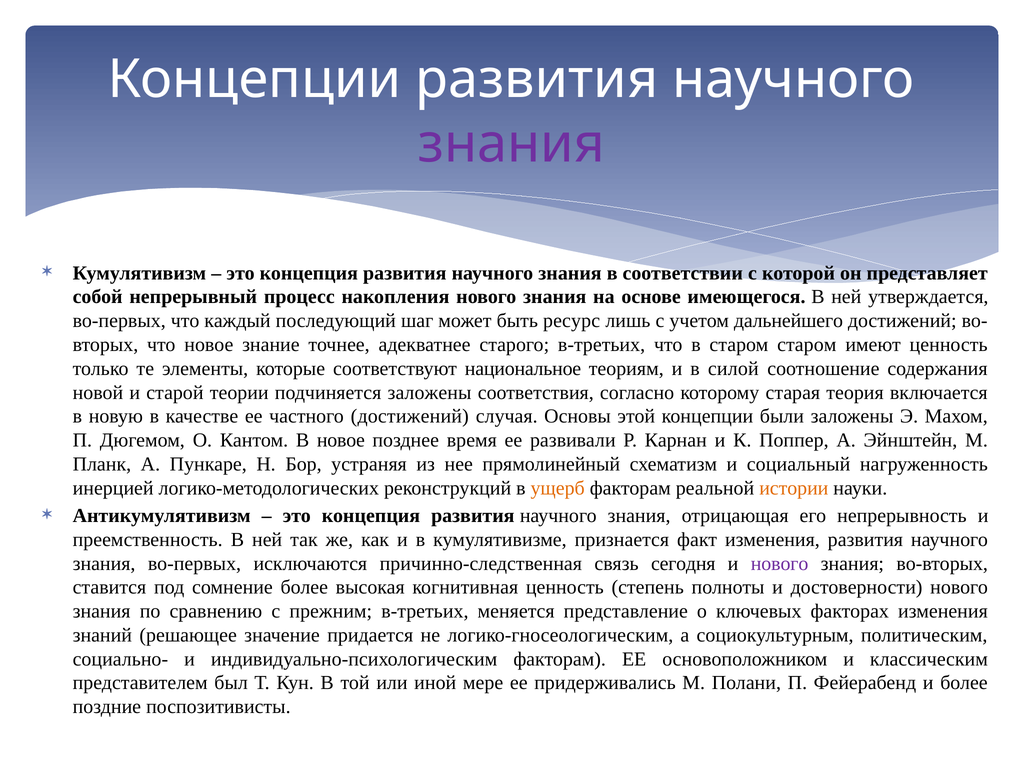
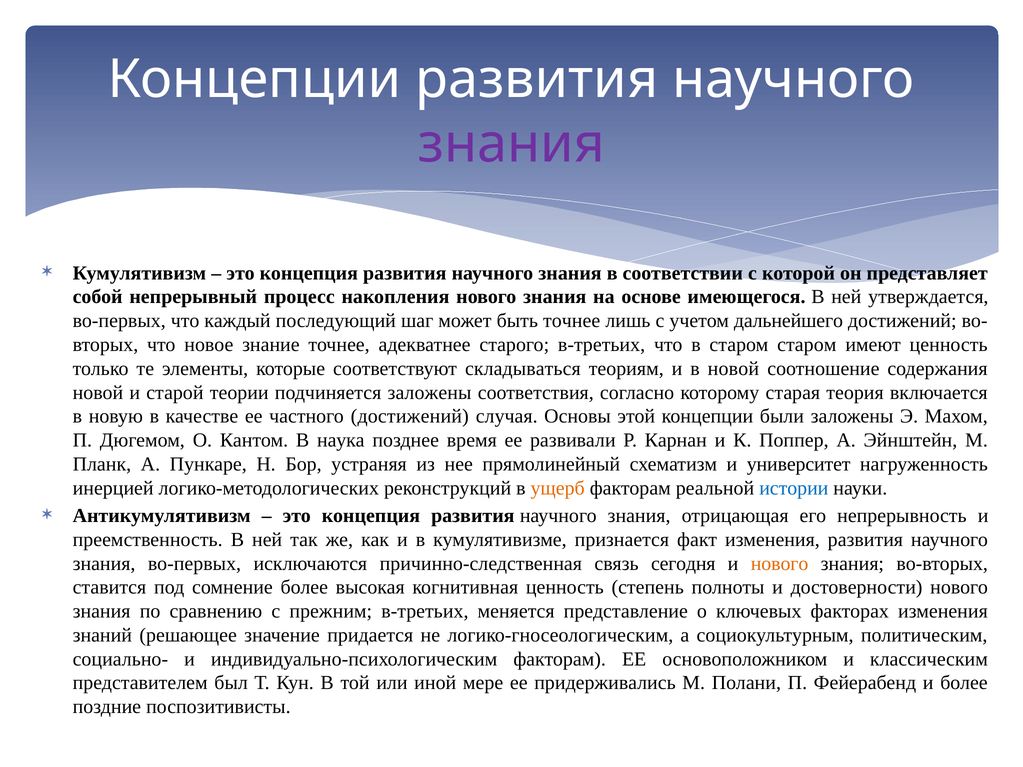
быть ресурс: ресурс -> точнее
национальное: национальное -> складываться
в силой: силой -> новой
В новое: новое -> наука
социальный: социальный -> университет
истории colour: orange -> blue
нового at (780, 564) colour: purple -> orange
